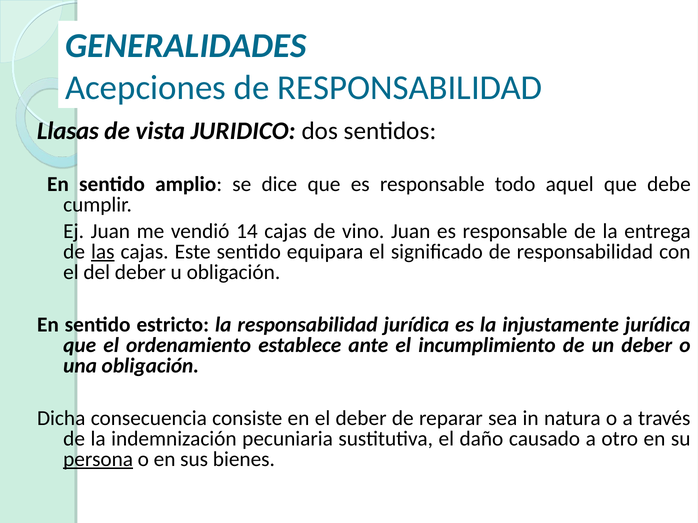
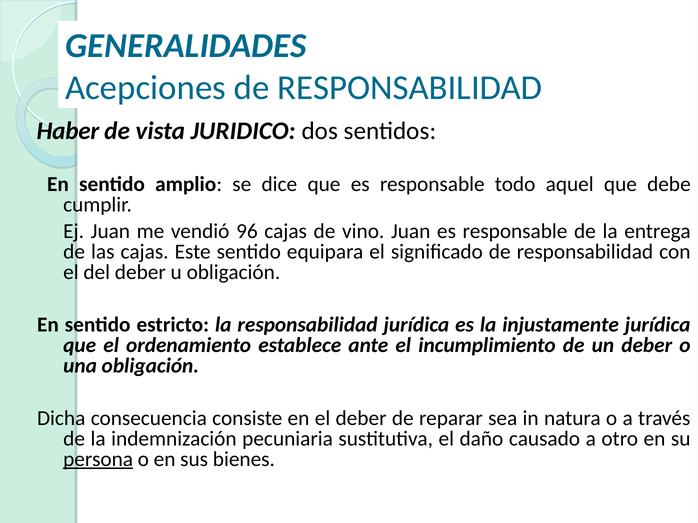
Llasas: Llasas -> Haber
14: 14 -> 96
las underline: present -> none
